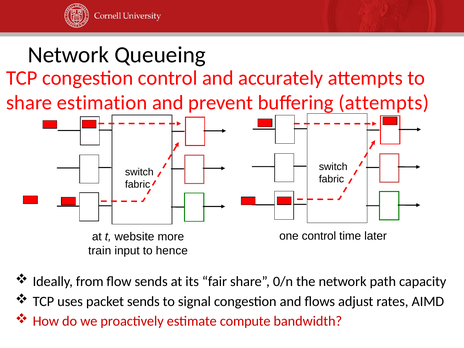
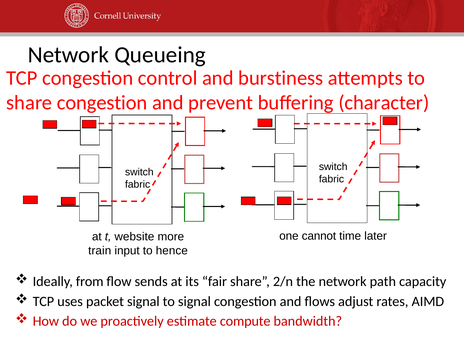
accurately: accurately -> burstiness
share estimation: estimation -> congestion
buffering attempts: attempts -> character
one control: control -> cannot
0/n: 0/n -> 2/n
packet sends: sends -> signal
